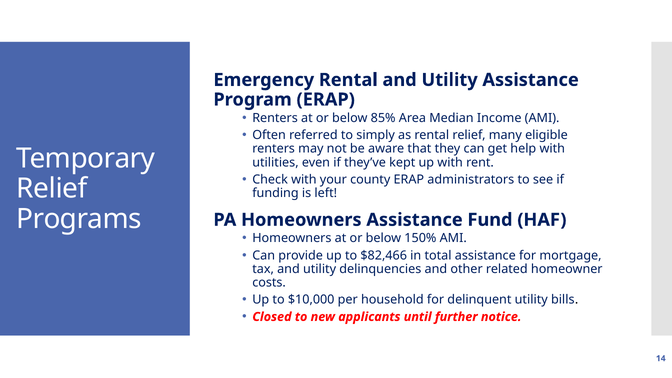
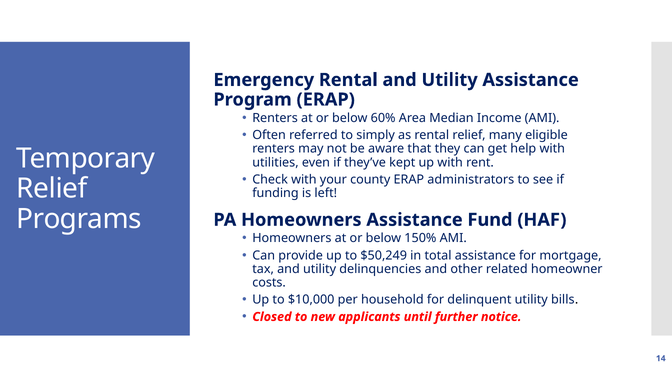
85%: 85% -> 60%
$82,466: $82,466 -> $50,249
